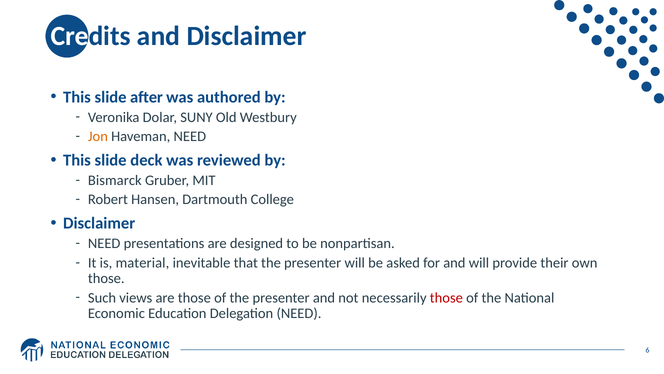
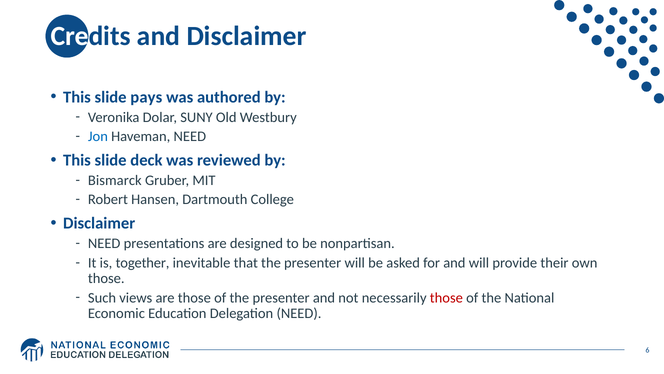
after: after -> pays
Jon colour: orange -> blue
material: material -> together
